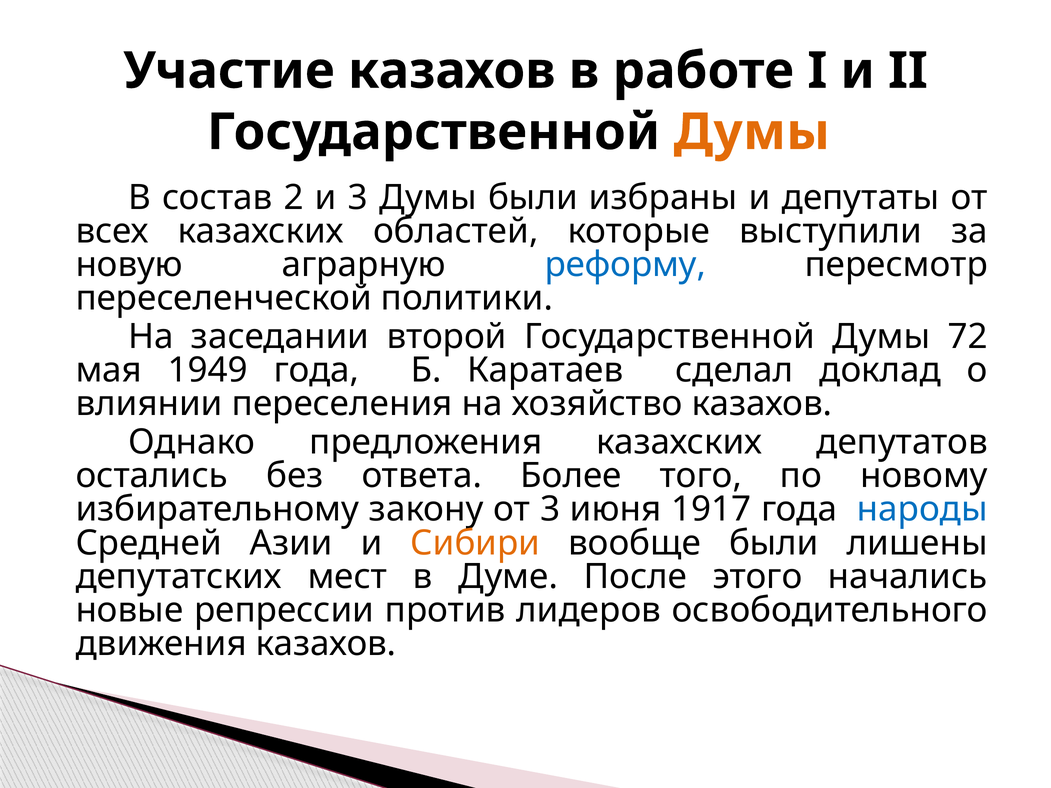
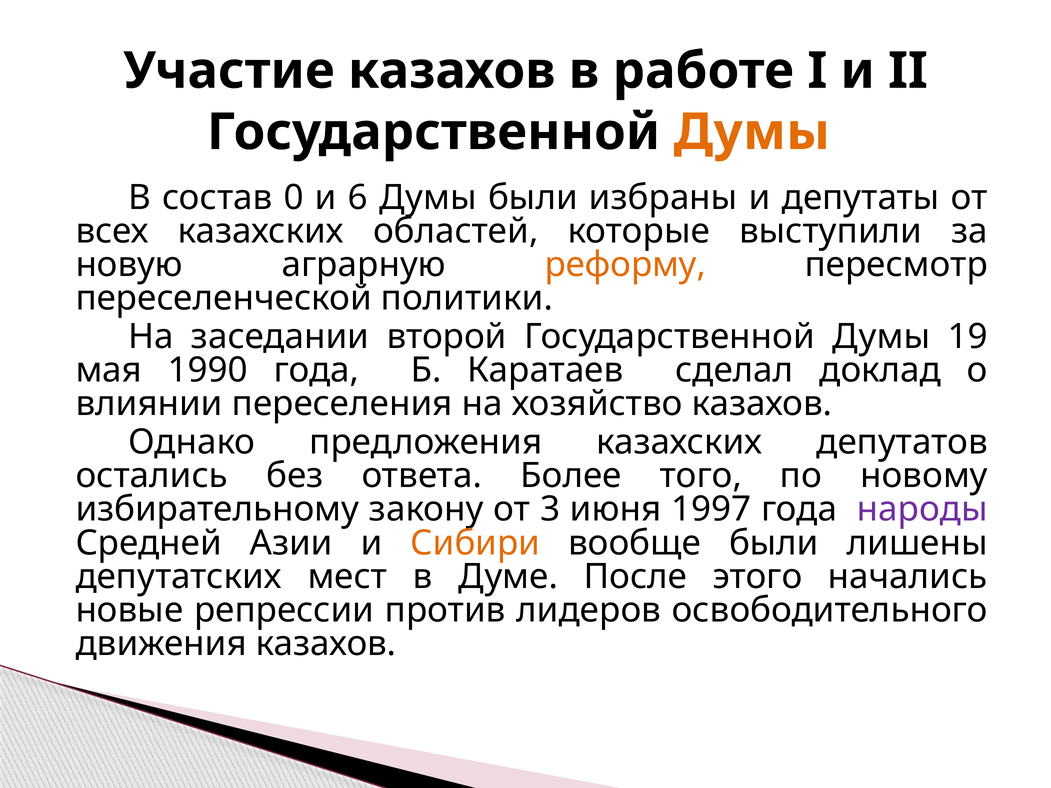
2: 2 -> 0
и 3: 3 -> 6
реформу colour: blue -> orange
72: 72 -> 19
1949: 1949 -> 1990
1917: 1917 -> 1997
народы colour: blue -> purple
